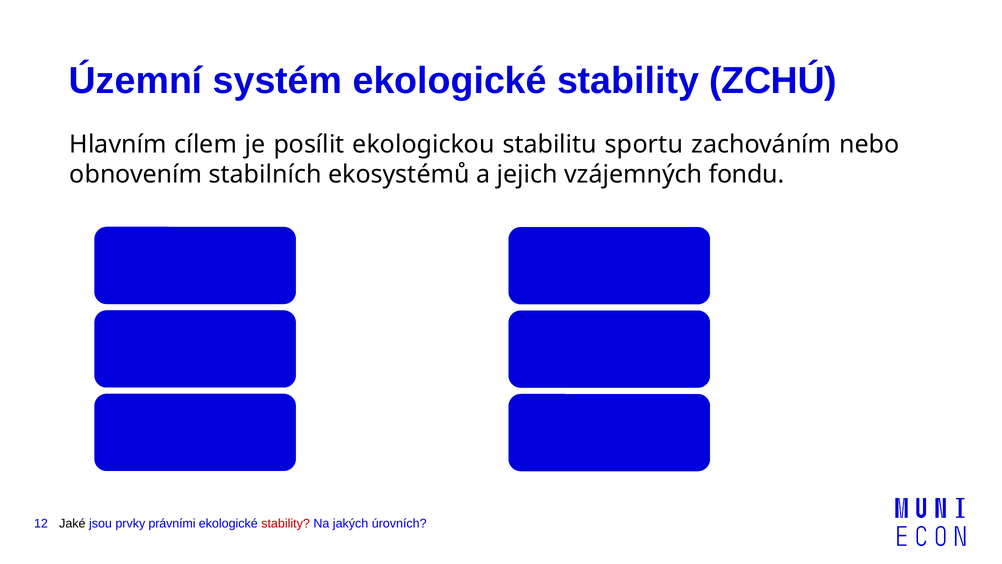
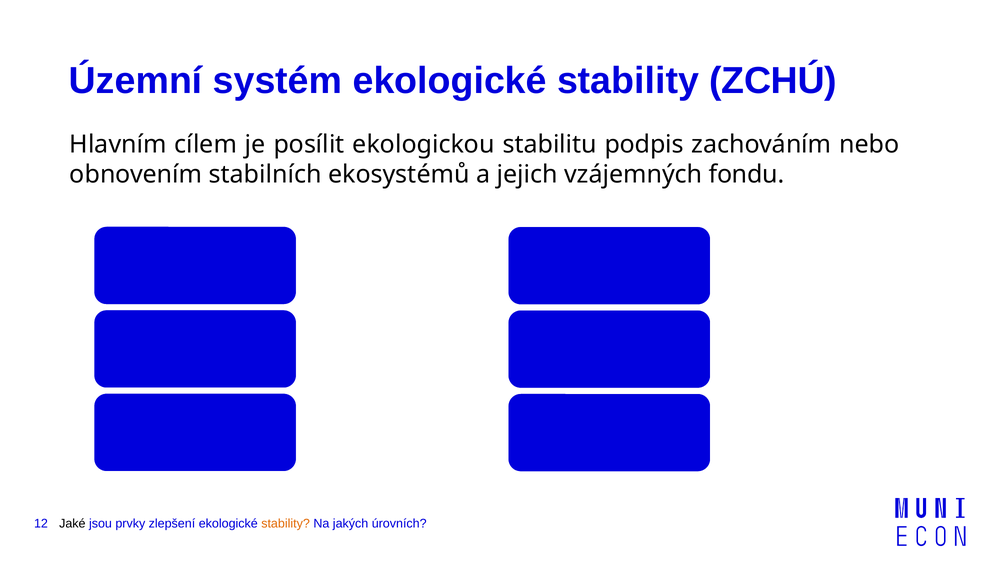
sportu: sportu -> podpis
právními: právními -> zlepšení
stability at (286, 523) colour: red -> orange
